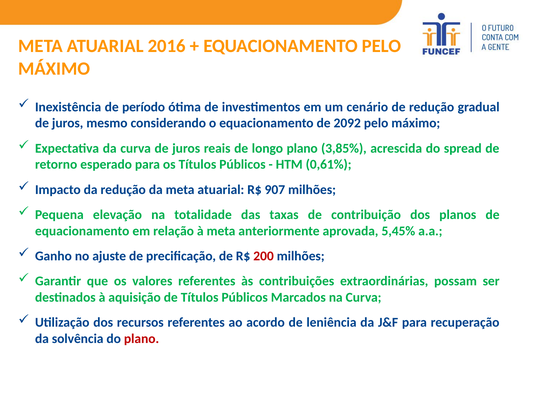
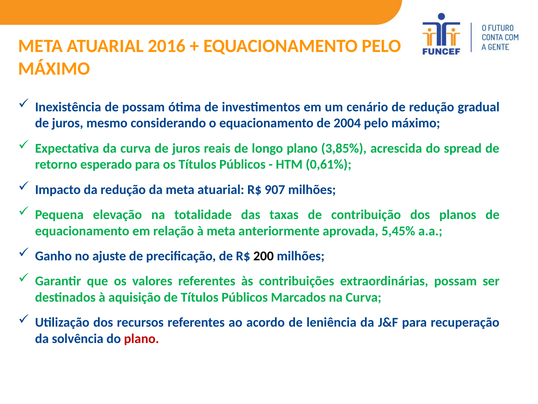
de período: período -> possam
2092: 2092 -> 2004
200 colour: red -> black
